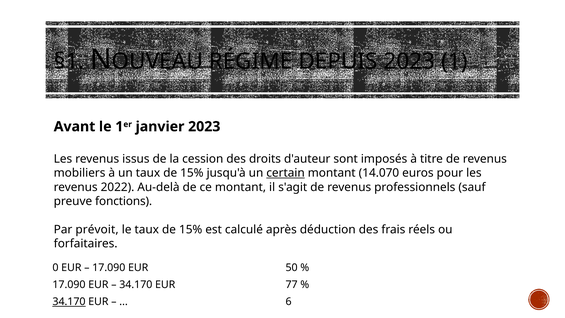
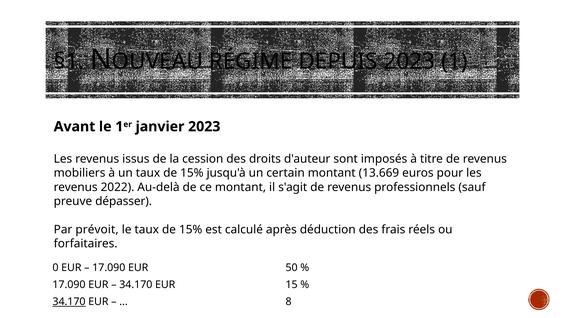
certain underline: present -> none
14.070: 14.070 -> 13.669
fonctions: fonctions -> dépasser
77: 77 -> 15
6: 6 -> 8
